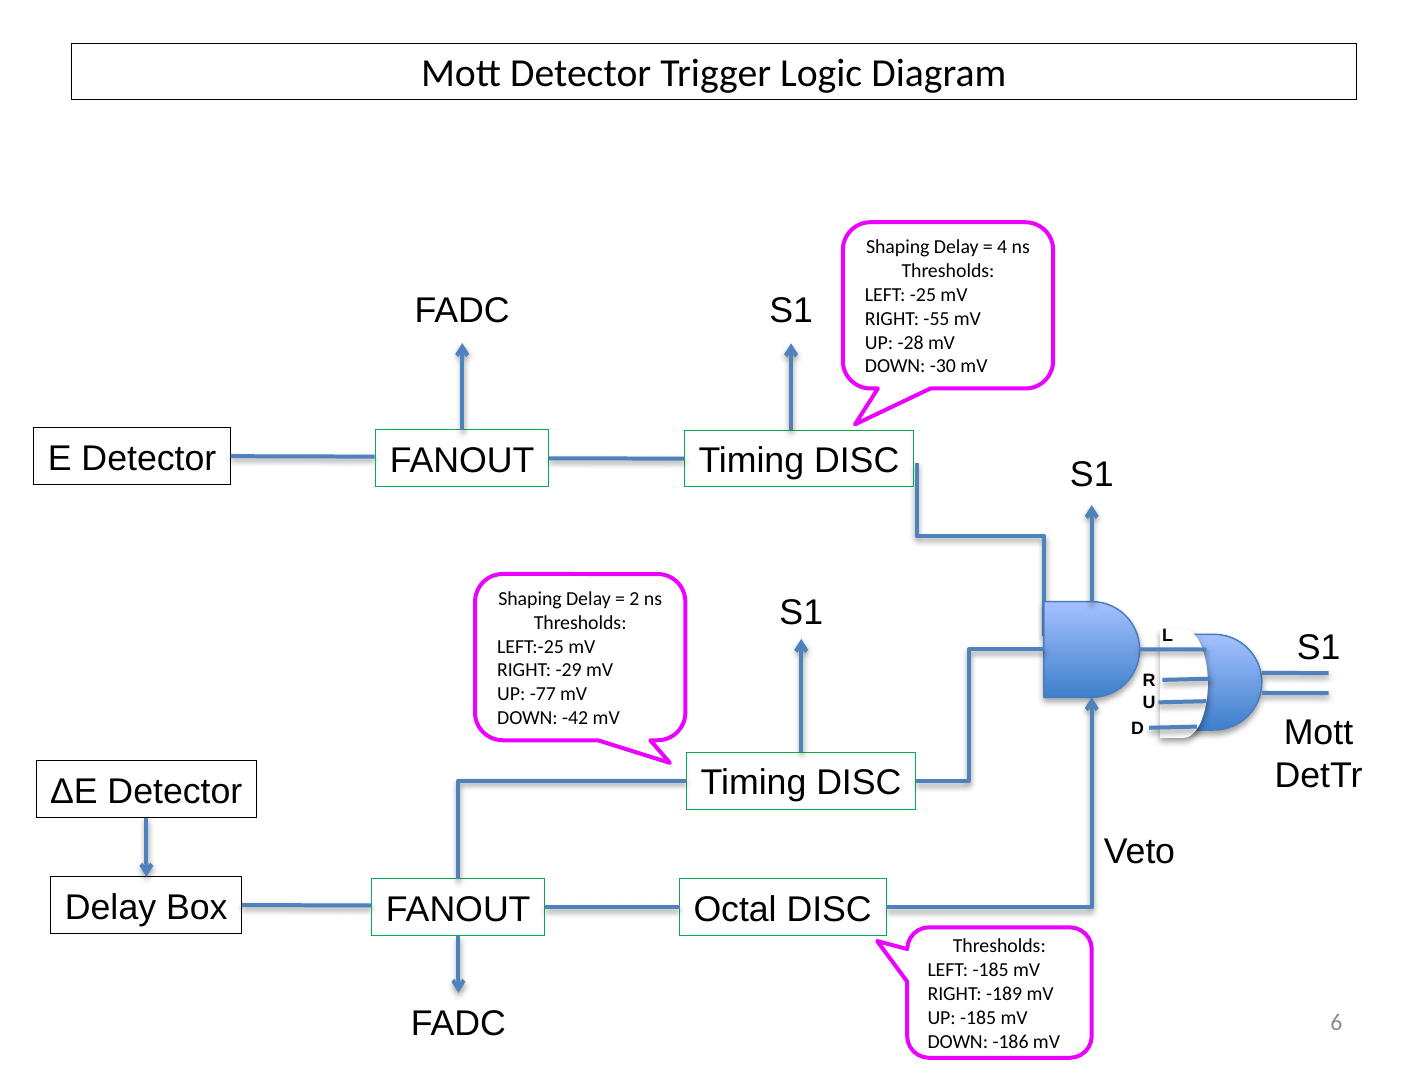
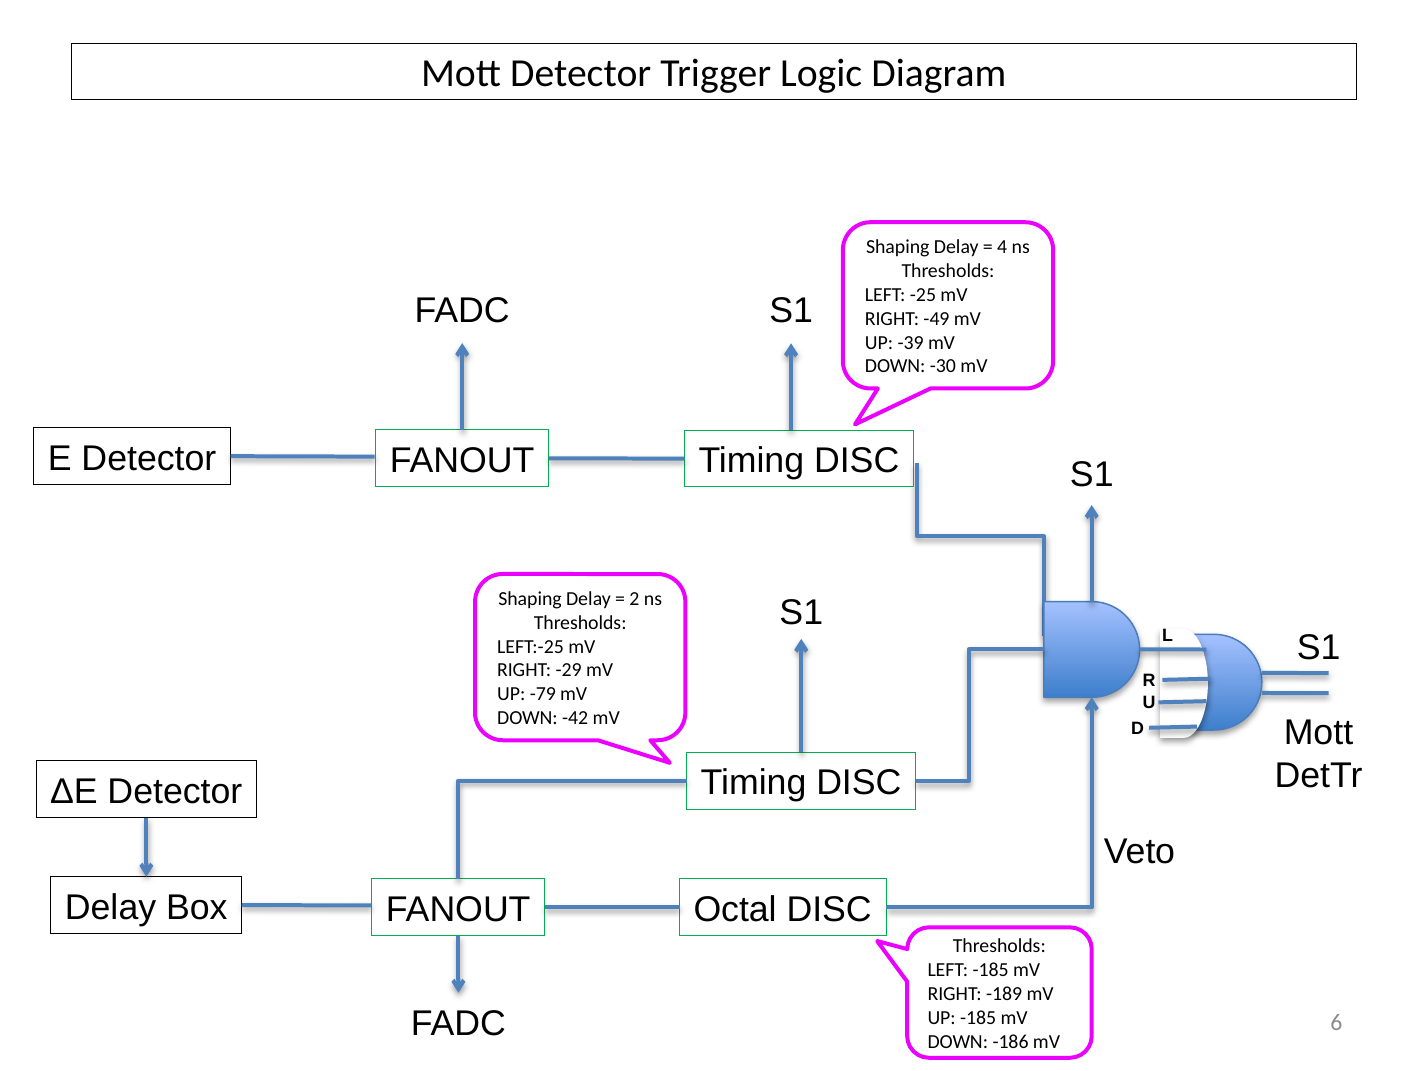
-55: -55 -> -49
-28: -28 -> -39
-77: -77 -> -79
